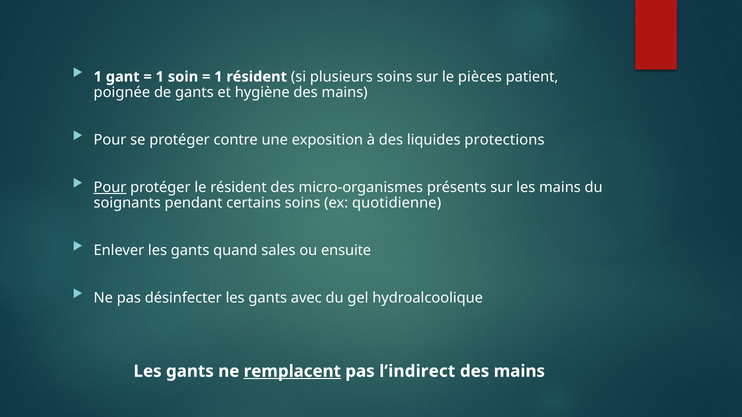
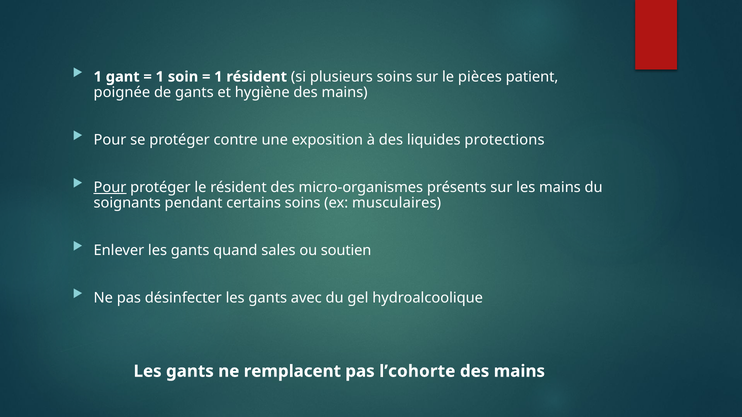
quotidienne: quotidienne -> musculaires
ensuite: ensuite -> soutien
remplacent underline: present -> none
l’indirect: l’indirect -> l’cohorte
